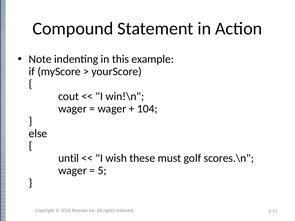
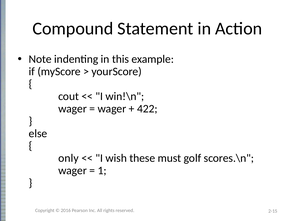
104: 104 -> 422
until: until -> only
5: 5 -> 1
